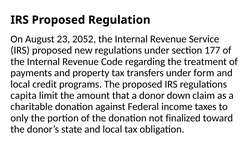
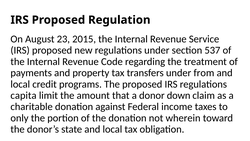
2052: 2052 -> 2015
177: 177 -> 537
form: form -> from
finalized: finalized -> wherein
